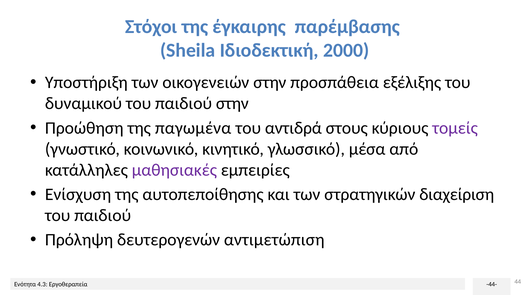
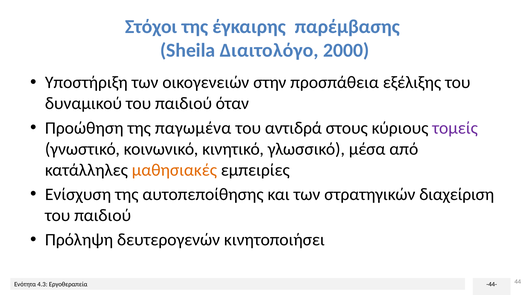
Ιδιοδεκτική: Ιδιοδεκτική -> Διαιτολόγο
παιδιού στην: στην -> όταν
μαθησιακές colour: purple -> orange
αντιμετώπιση: αντιμετώπιση -> κινητοποιήσει
